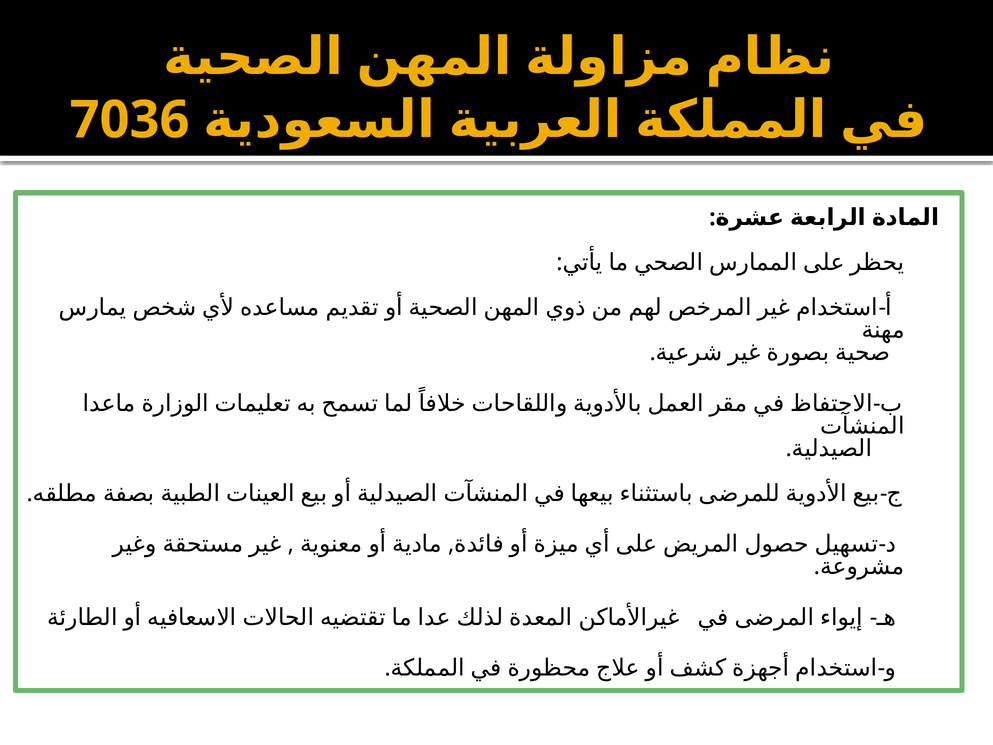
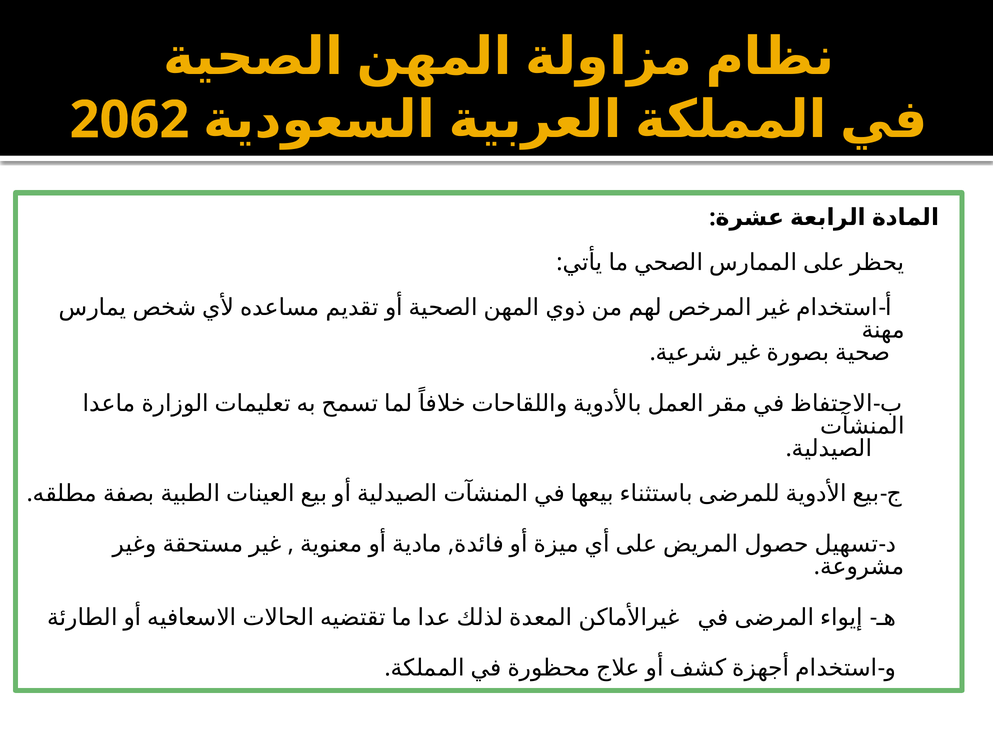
7036: 7036 -> 2062
